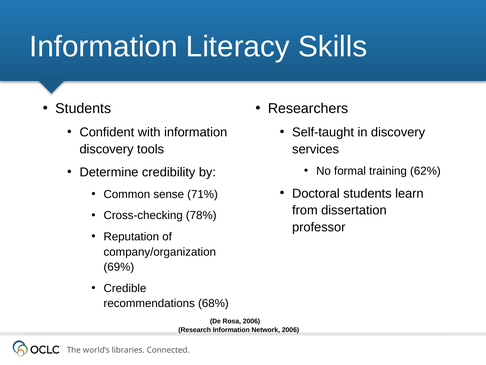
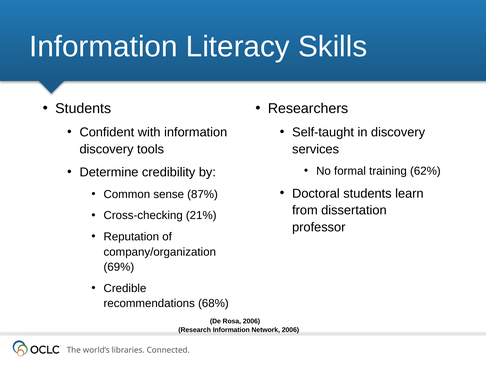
71%: 71% -> 87%
78%: 78% -> 21%
